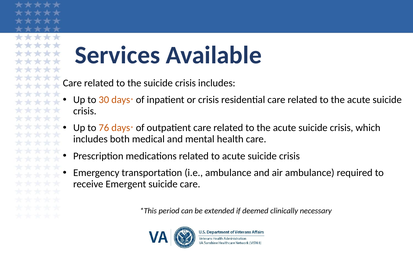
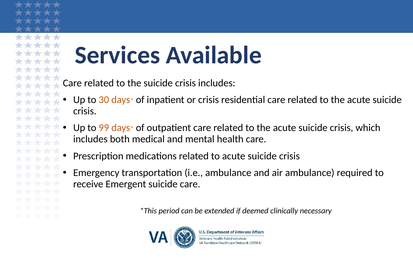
76: 76 -> 99
